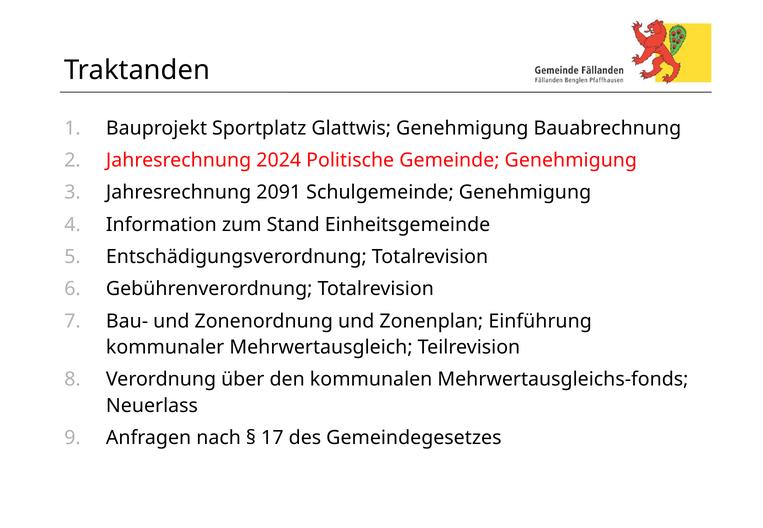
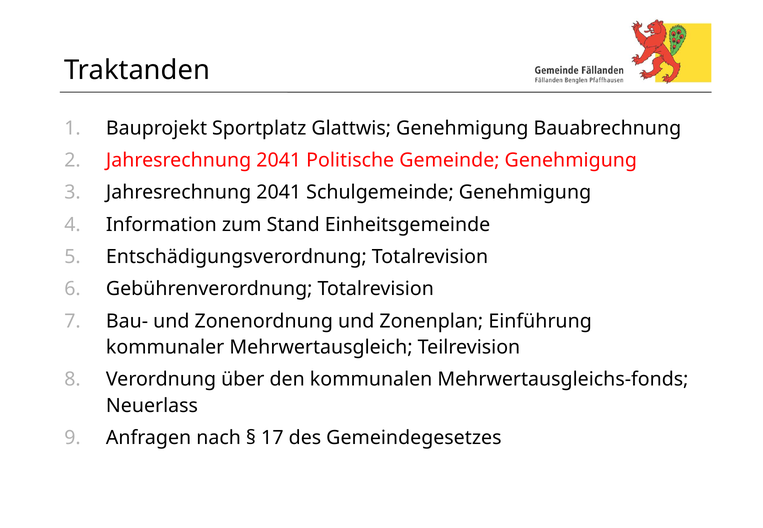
2024 at (279, 160): 2024 -> 2041
2091 at (279, 193): 2091 -> 2041
